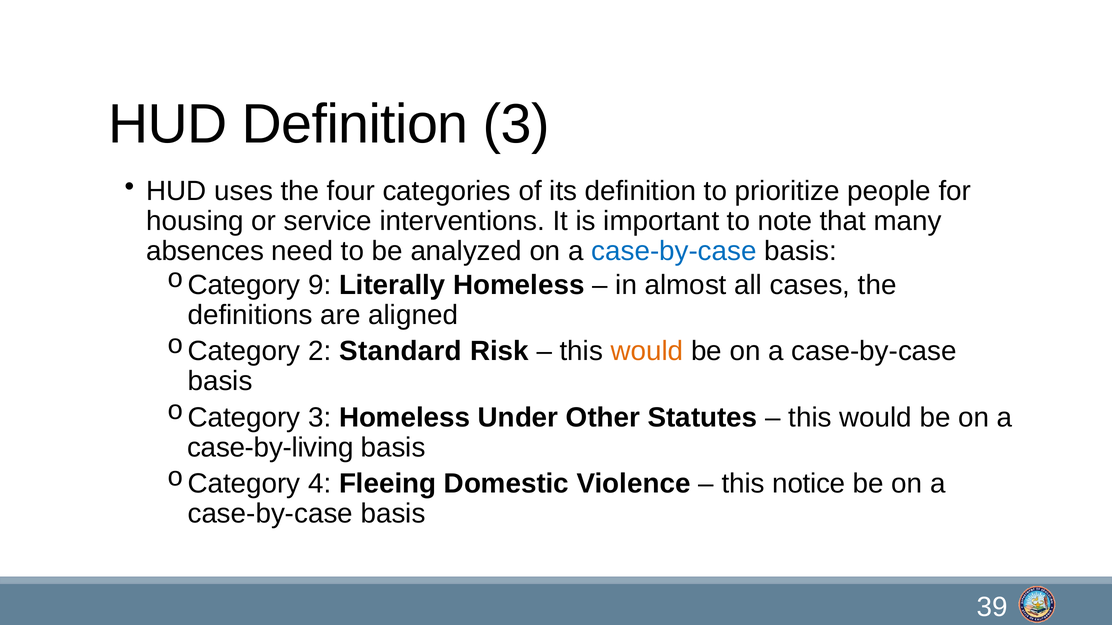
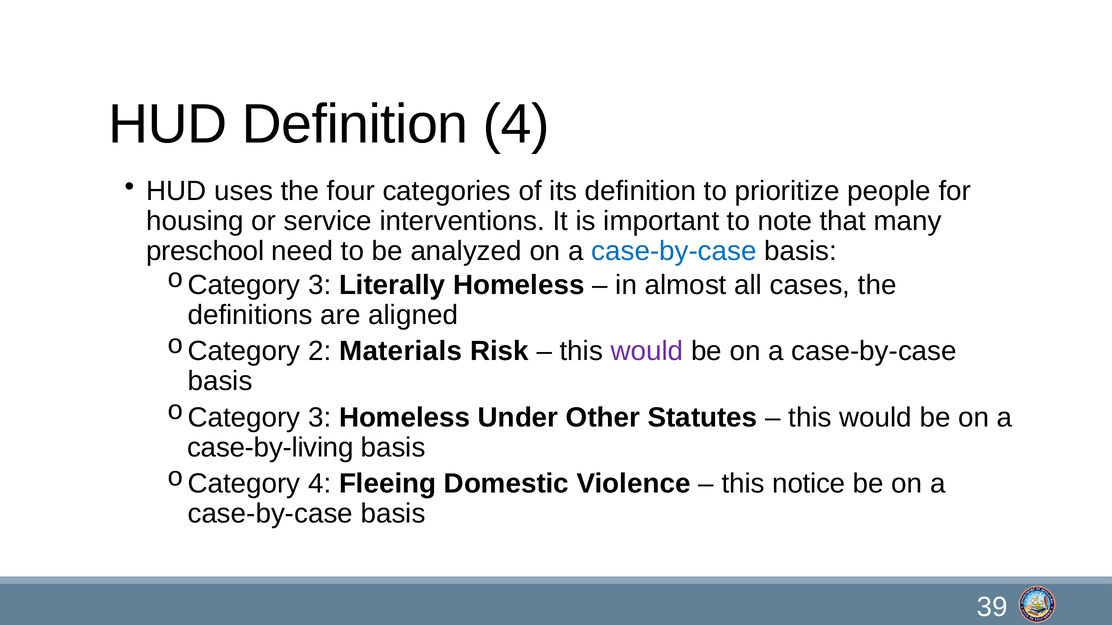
Definition 3: 3 -> 4
absences: absences -> preschool
9 at (320, 285): 9 -> 3
Standard: Standard -> Materials
would at (647, 352) colour: orange -> purple
